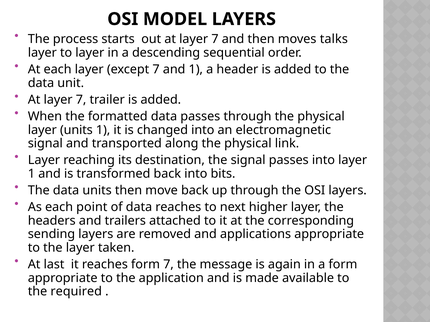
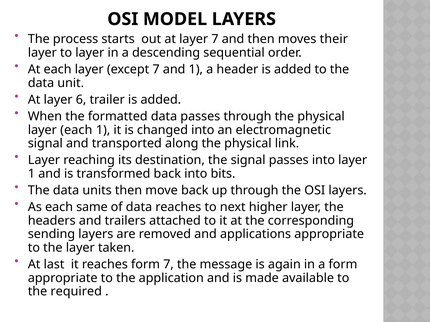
talks: talks -> their
7 at (81, 100): 7 -> 6
layer units: units -> each
point: point -> same
